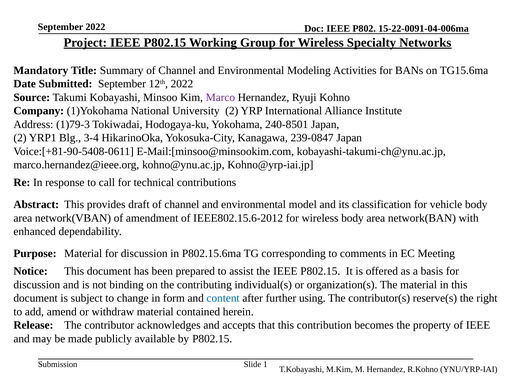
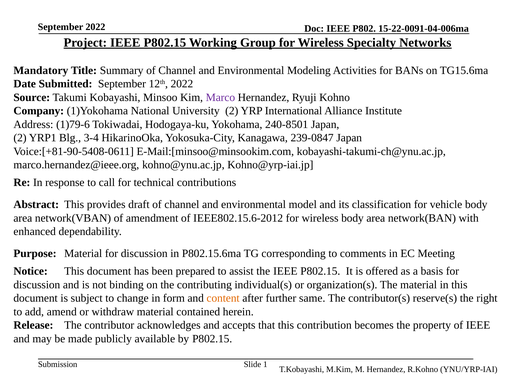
1)79-3: 1)79-3 -> 1)79-6
content colour: blue -> orange
using: using -> same
